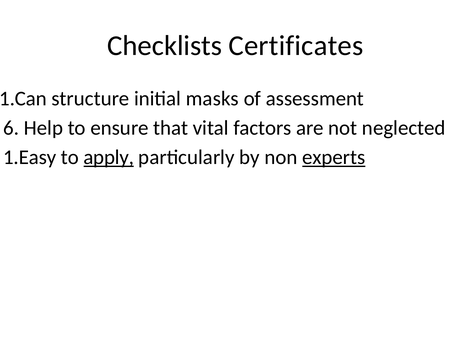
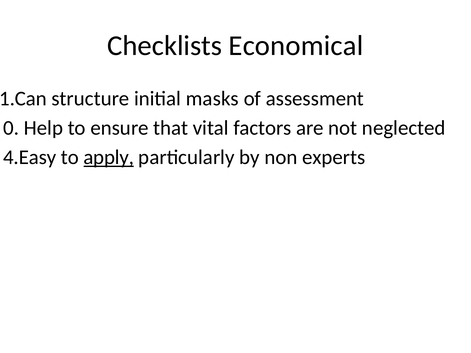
Certificates: Certificates -> Economical
6: 6 -> 0
1.Easy: 1.Easy -> 4.Easy
experts underline: present -> none
